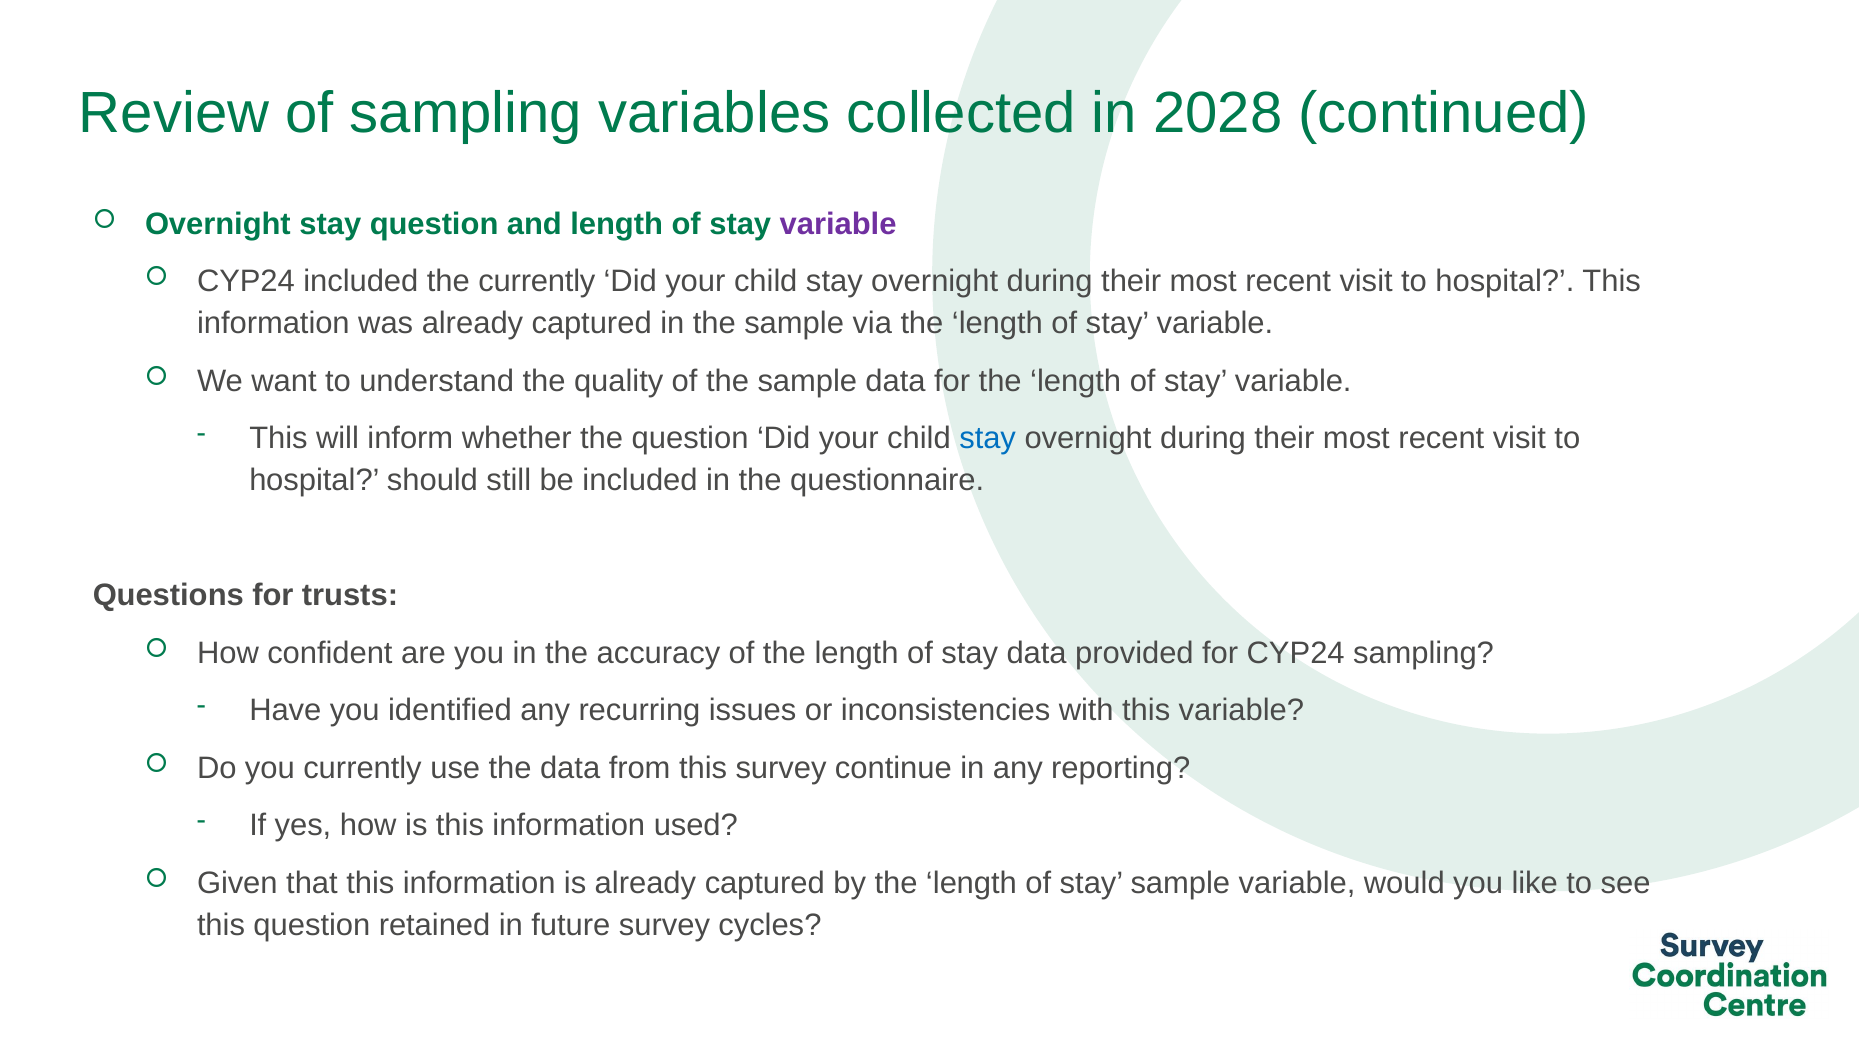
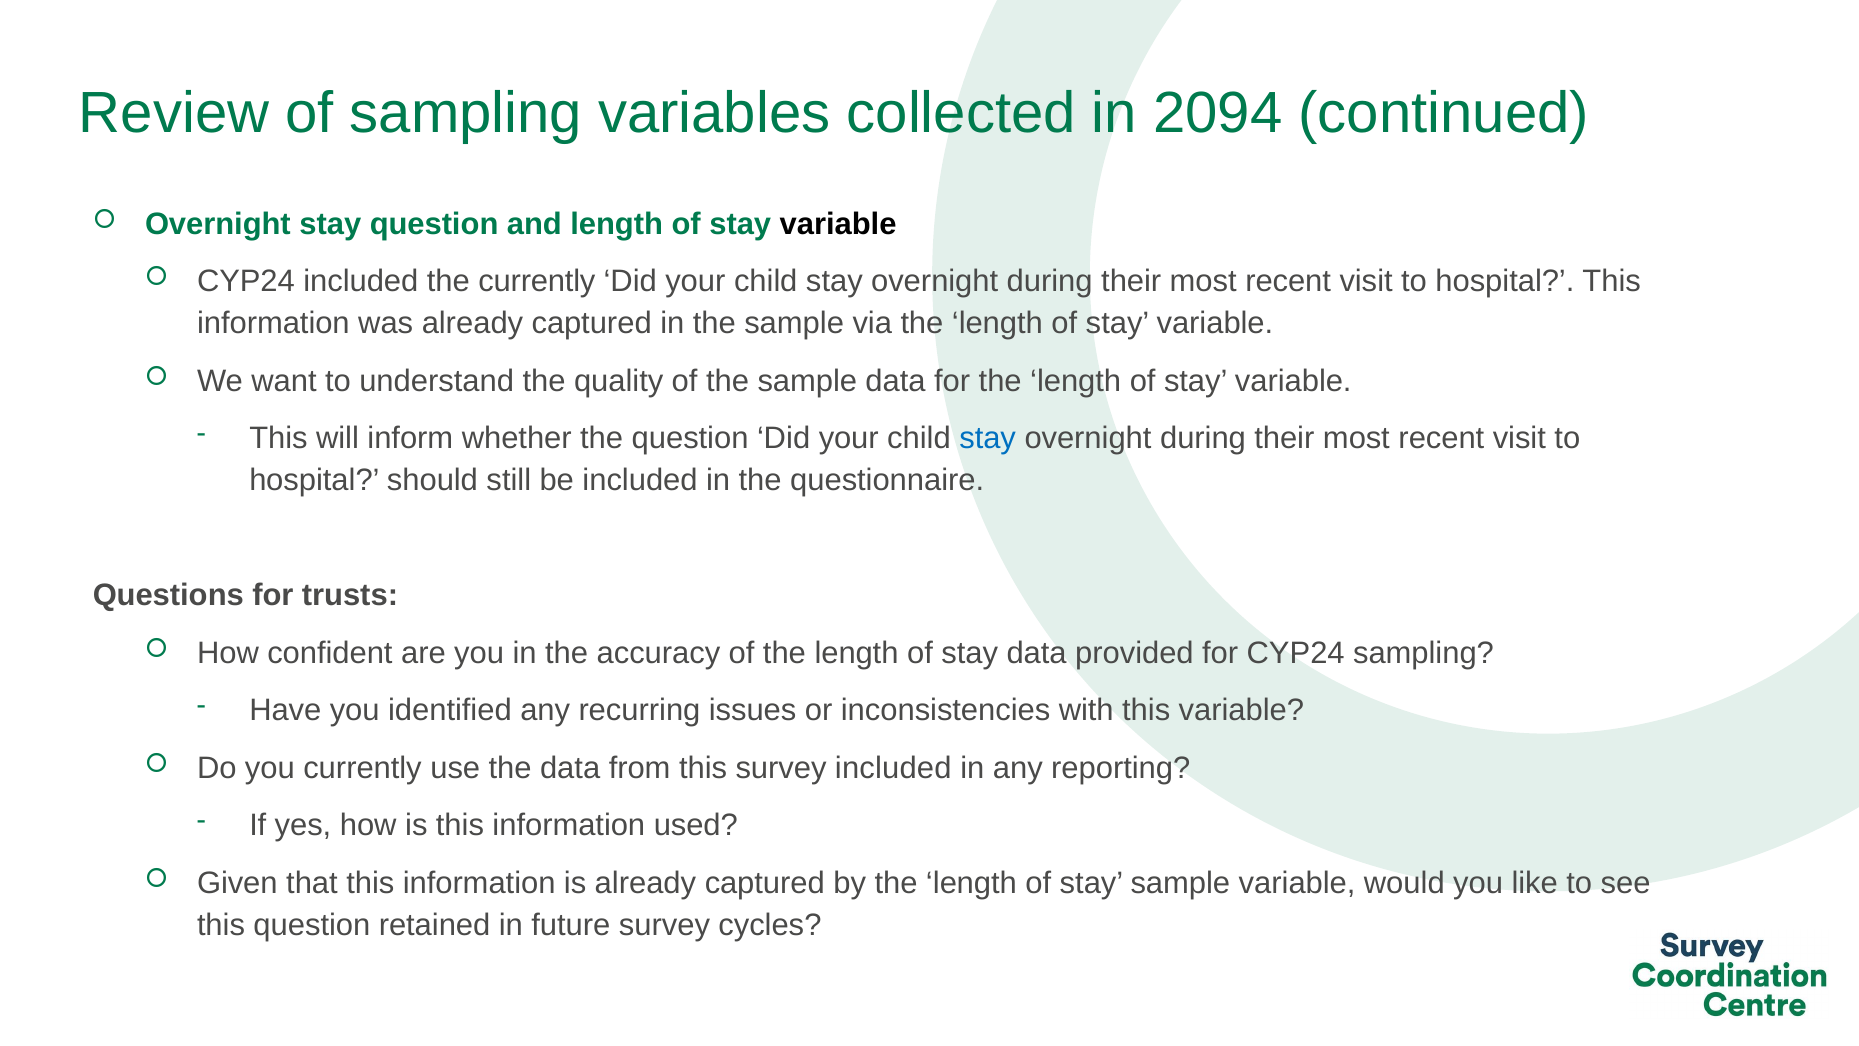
2028: 2028 -> 2094
variable at (838, 224) colour: purple -> black
survey continue: continue -> included
